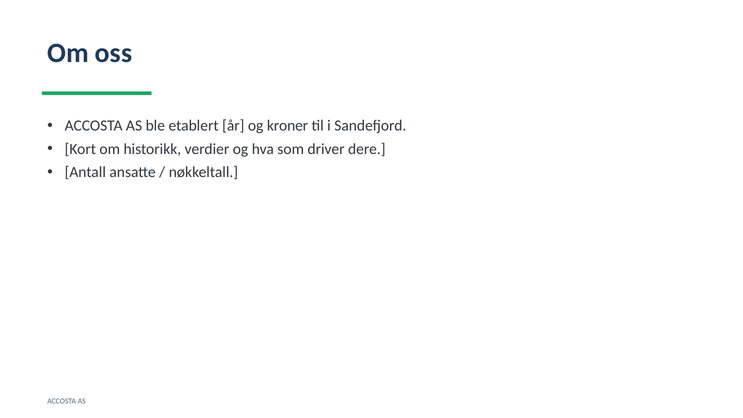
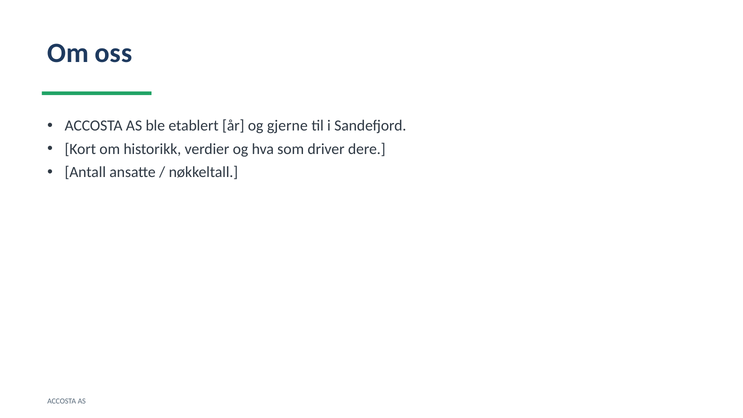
kroner: kroner -> gjerne
